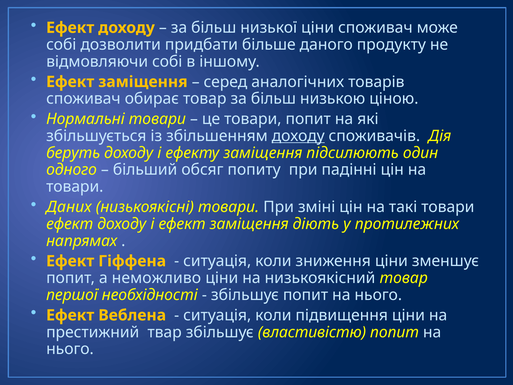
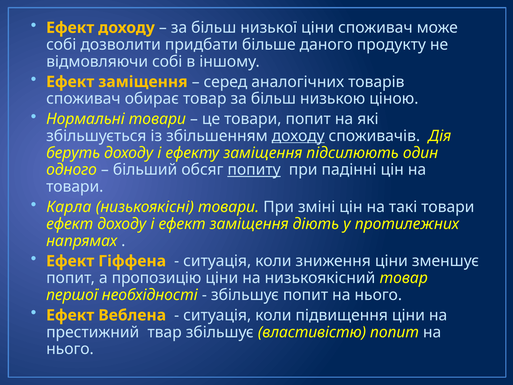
попиту underline: none -> present
Даних: Даних -> Карла
неможливо: неможливо -> пропозицію
